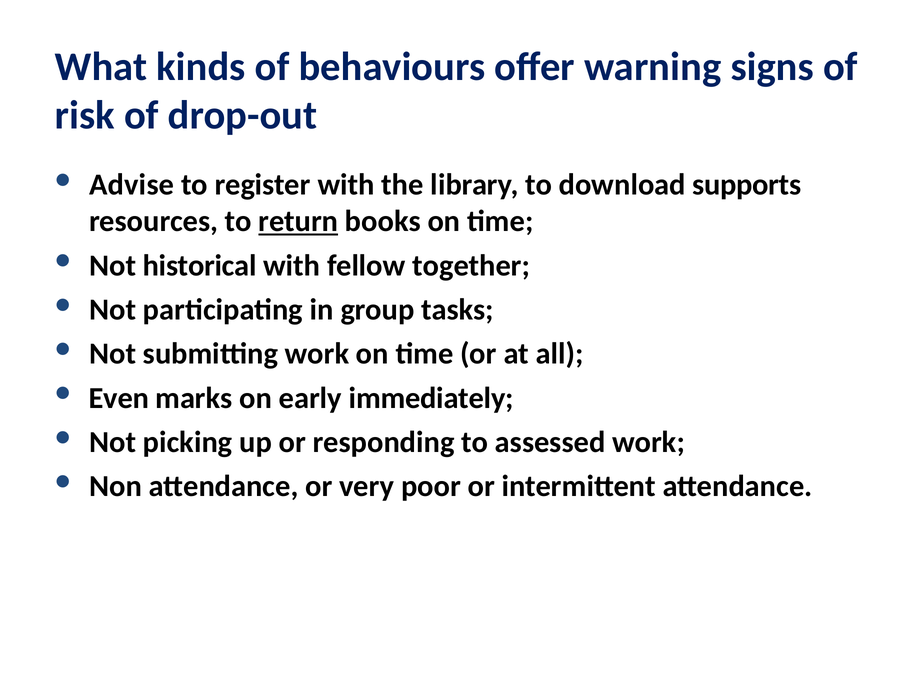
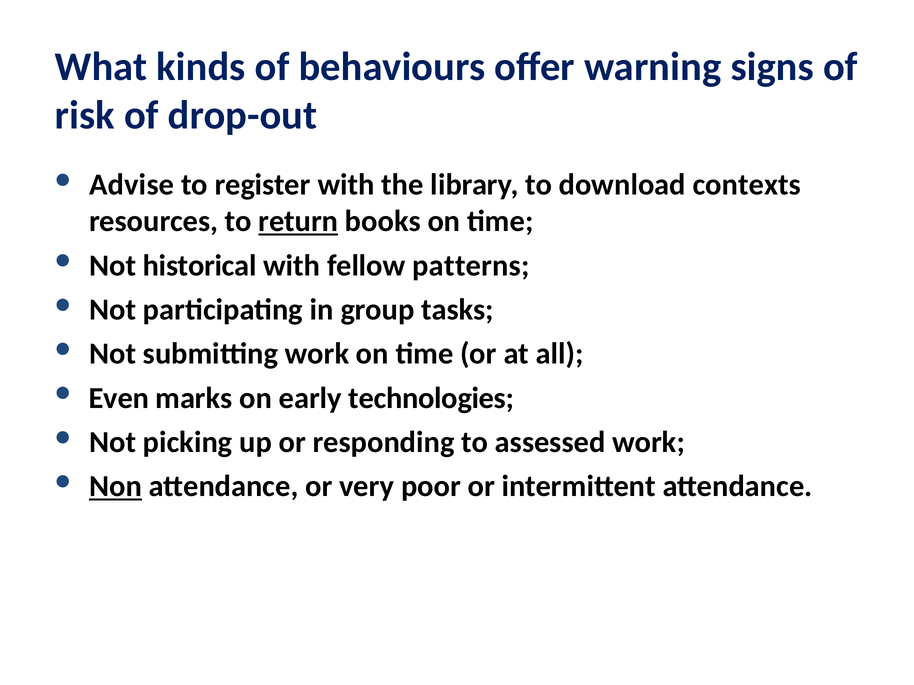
supports: supports -> contexts
together: together -> patterns
immediately: immediately -> technologies
Non underline: none -> present
